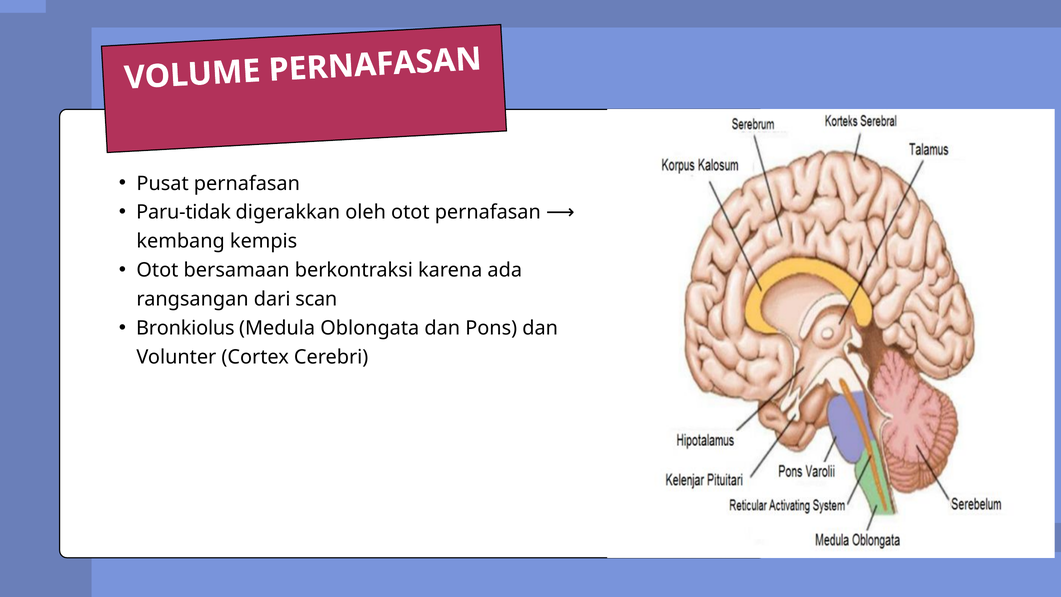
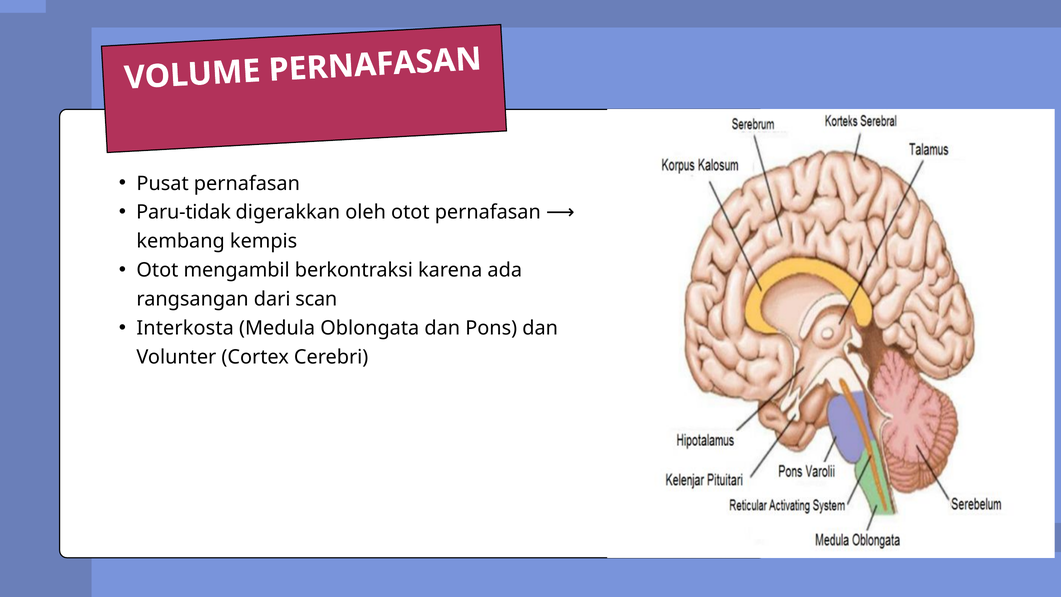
bersamaan: bersamaan -> mengambil
Bronkiolus: Bronkiolus -> Interkosta
